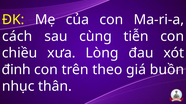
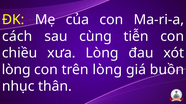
đinh at (16, 70): đinh -> lòng
trên theo: theo -> lòng
